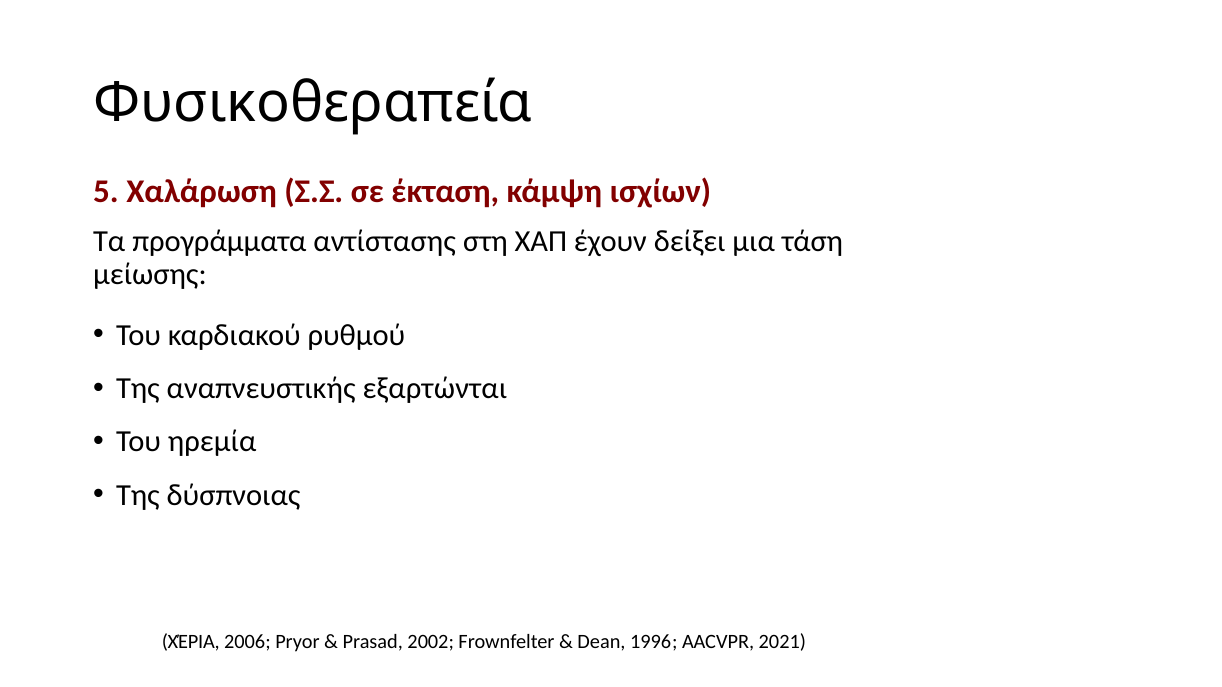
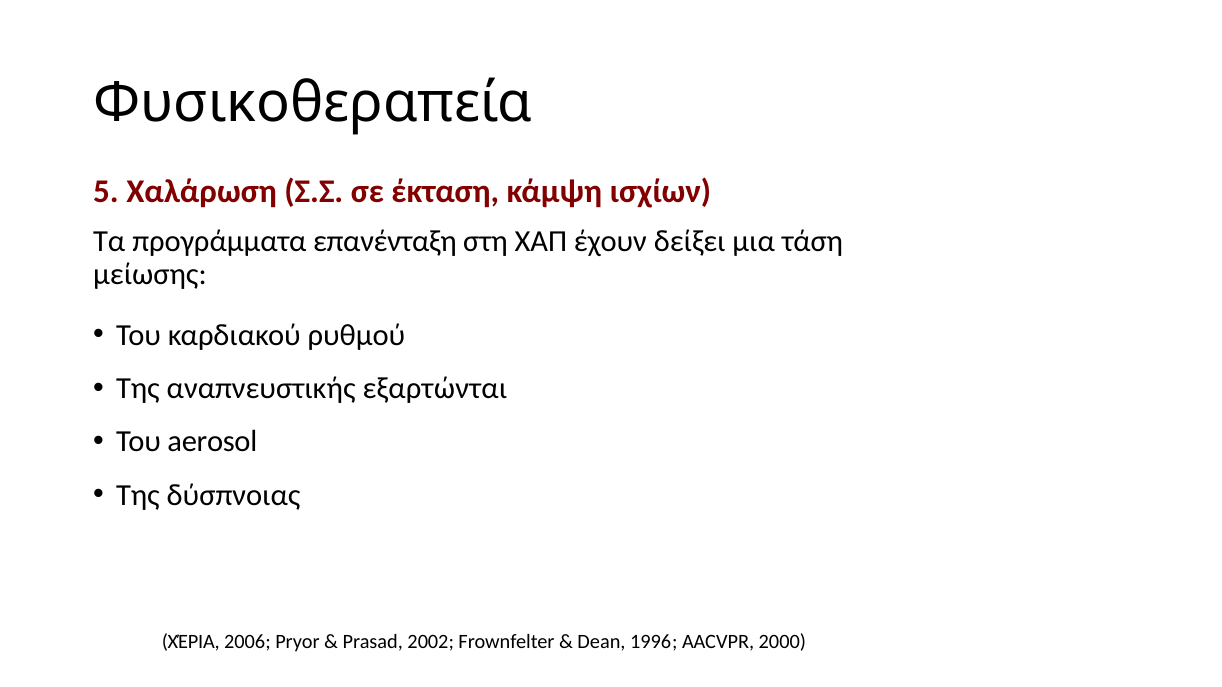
αντίστασης: αντίστασης -> επανένταξη
ηρεμία: ηρεμία -> aerosol
2021: 2021 -> 2000
